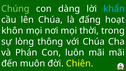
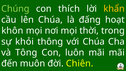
dàng: dàng -> thích
khẩn colour: light blue -> yellow
lòng: lòng -> khỏi
Phán: Phán -> Tông
